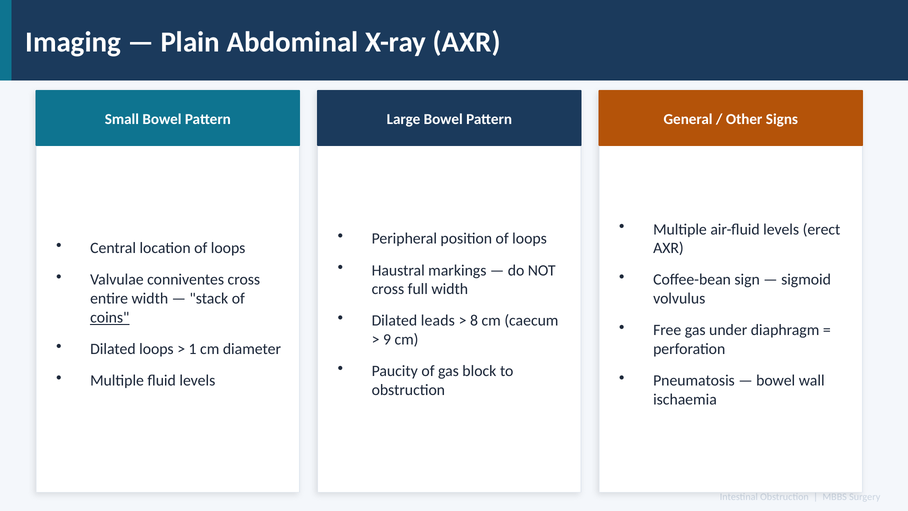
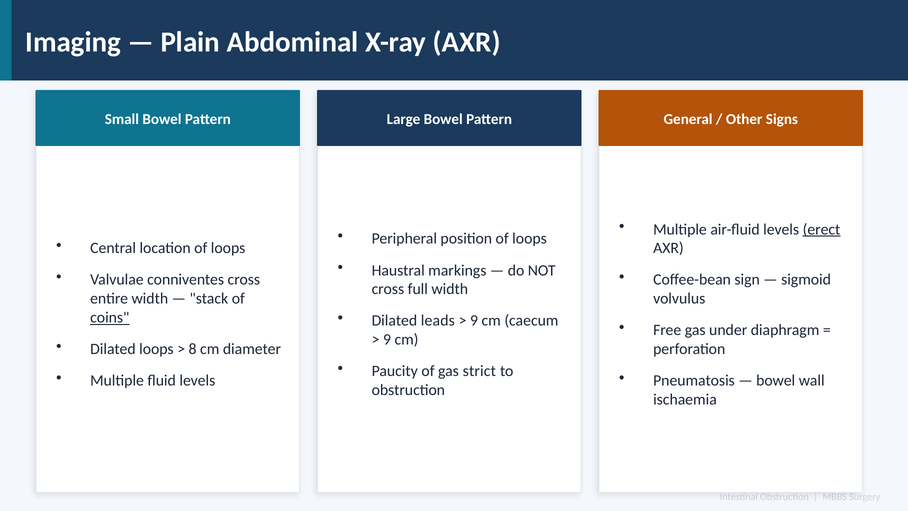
erect underline: none -> present
8 at (474, 321): 8 -> 9
1: 1 -> 8
block: block -> strict
